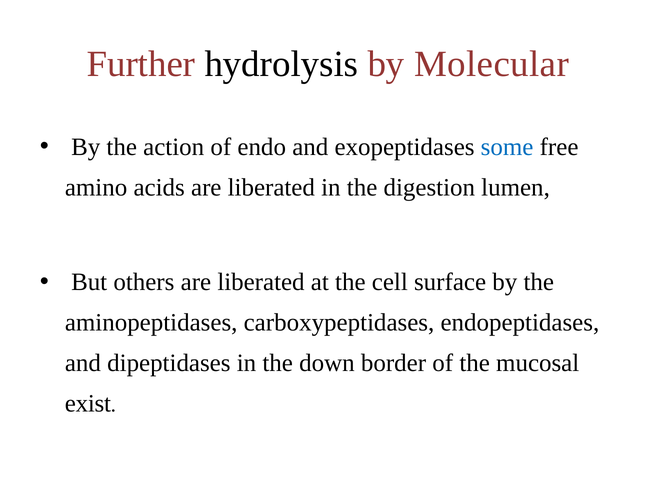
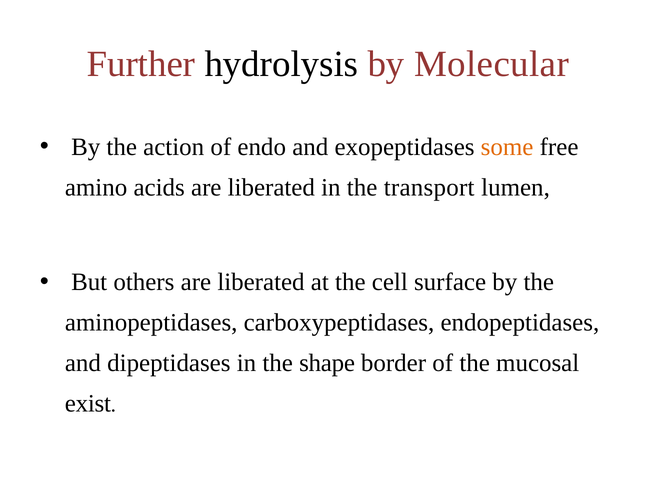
some colour: blue -> orange
digestion: digestion -> transport
down: down -> shape
